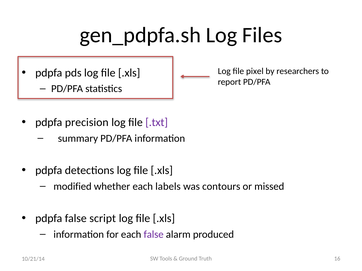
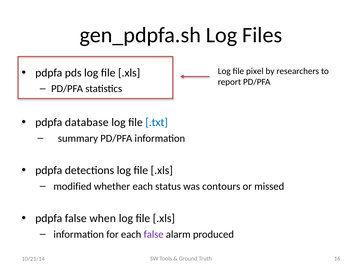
precision: precision -> database
.txt colour: purple -> blue
labels: labels -> status
script: script -> when
